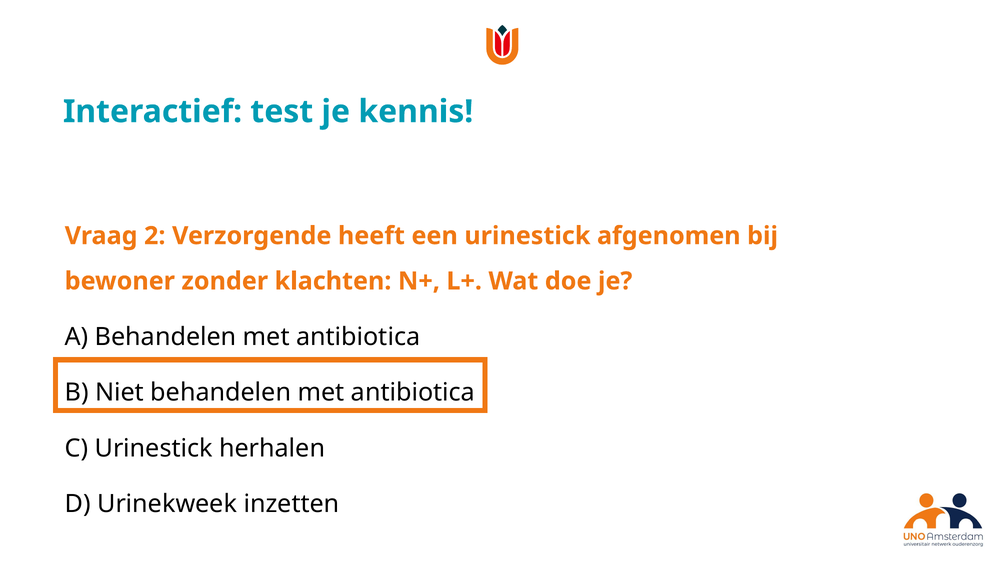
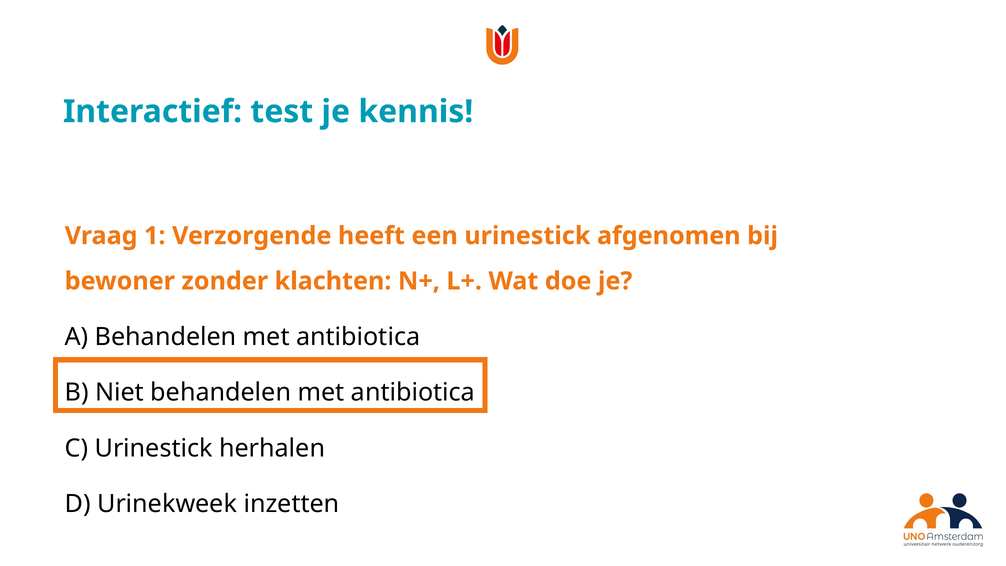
2: 2 -> 1
